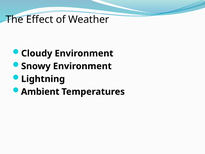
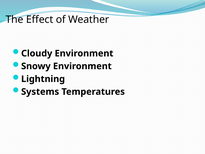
Ambient: Ambient -> Systems
